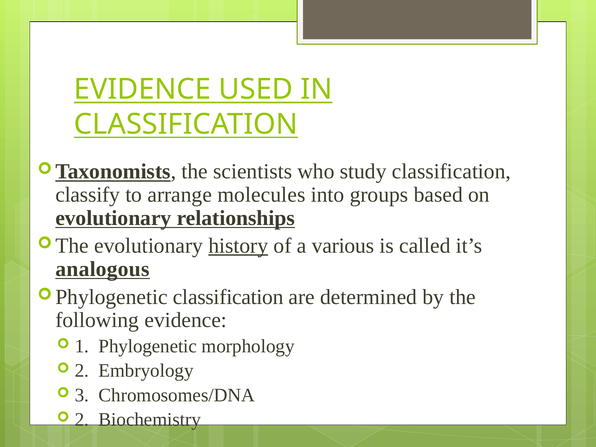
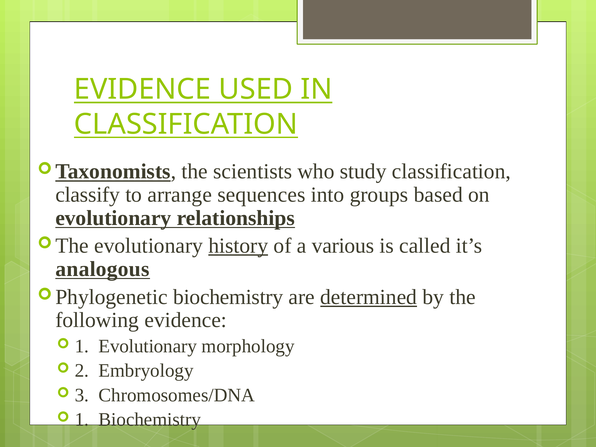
molecules: molecules -> sequences
classification at (228, 297): classification -> biochemistry
determined underline: none -> present
1 Phylogenetic: Phylogenetic -> Evolutionary
2 at (82, 420): 2 -> 1
